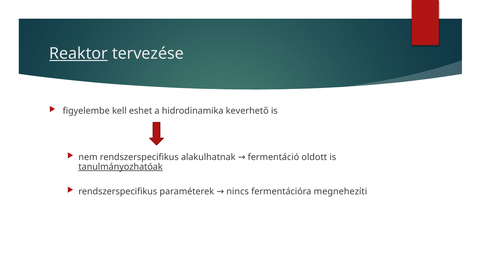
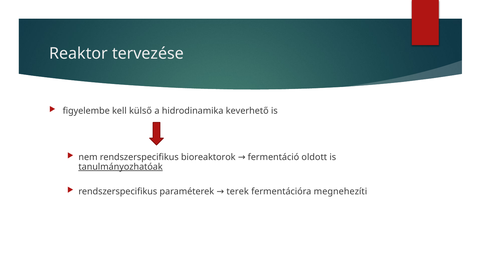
Reaktor underline: present -> none
eshet: eshet -> külső
alakulhatnak: alakulhatnak -> bioreaktorok
nincs: nincs -> terek
